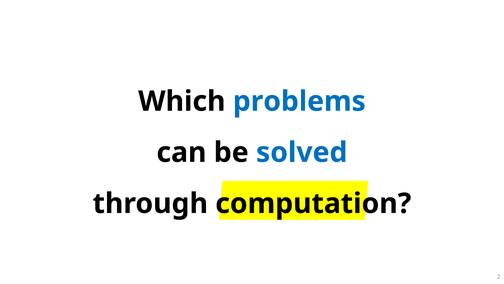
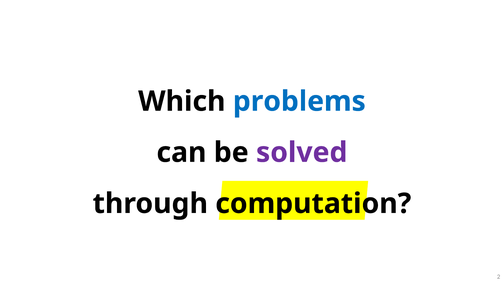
solved colour: blue -> purple
